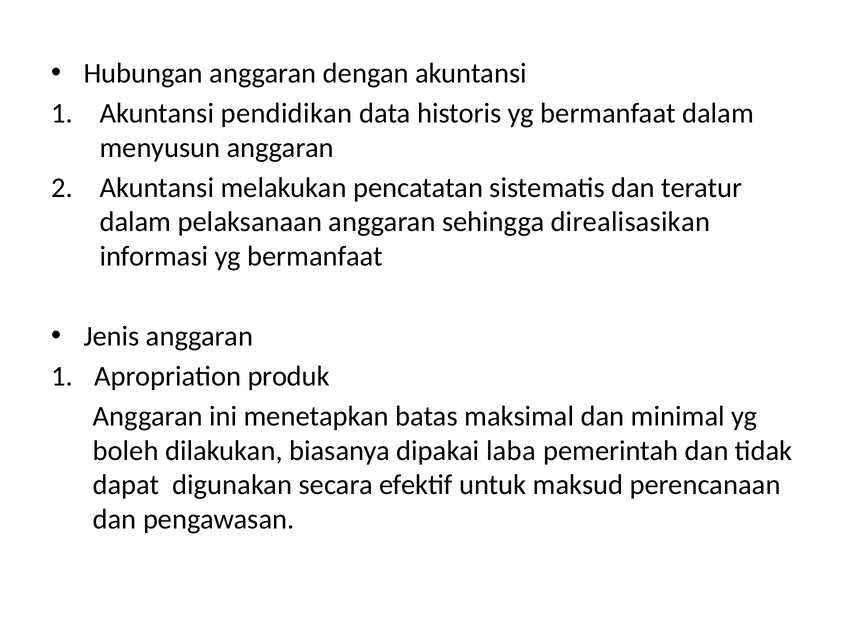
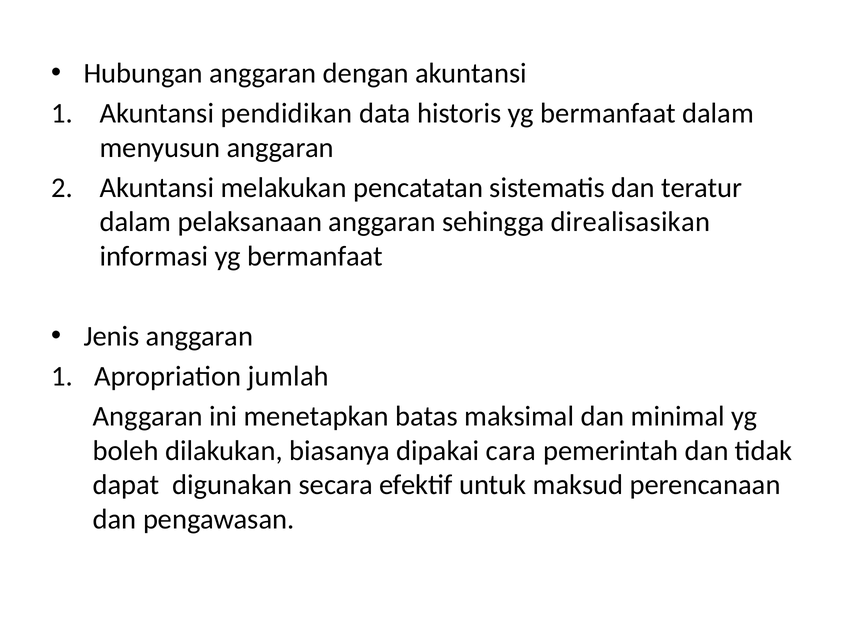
produk: produk -> jumlah
laba: laba -> cara
